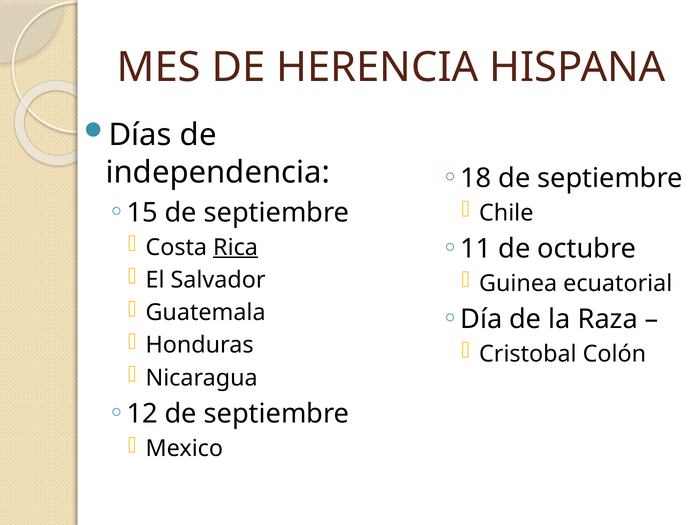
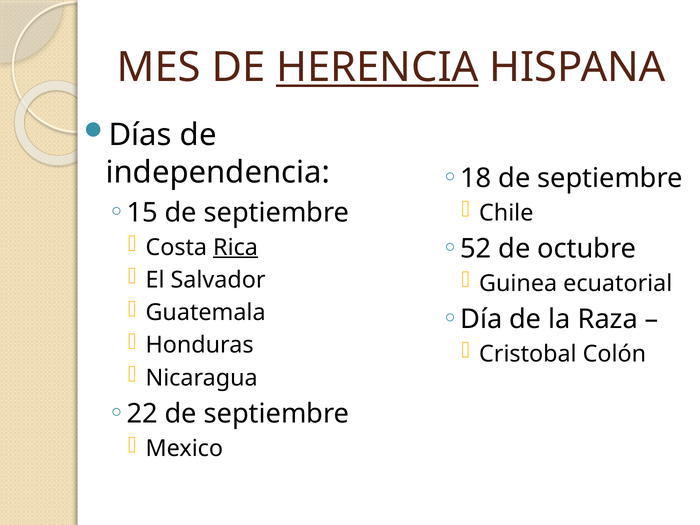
HERENCIA underline: none -> present
11: 11 -> 52
12: 12 -> 22
